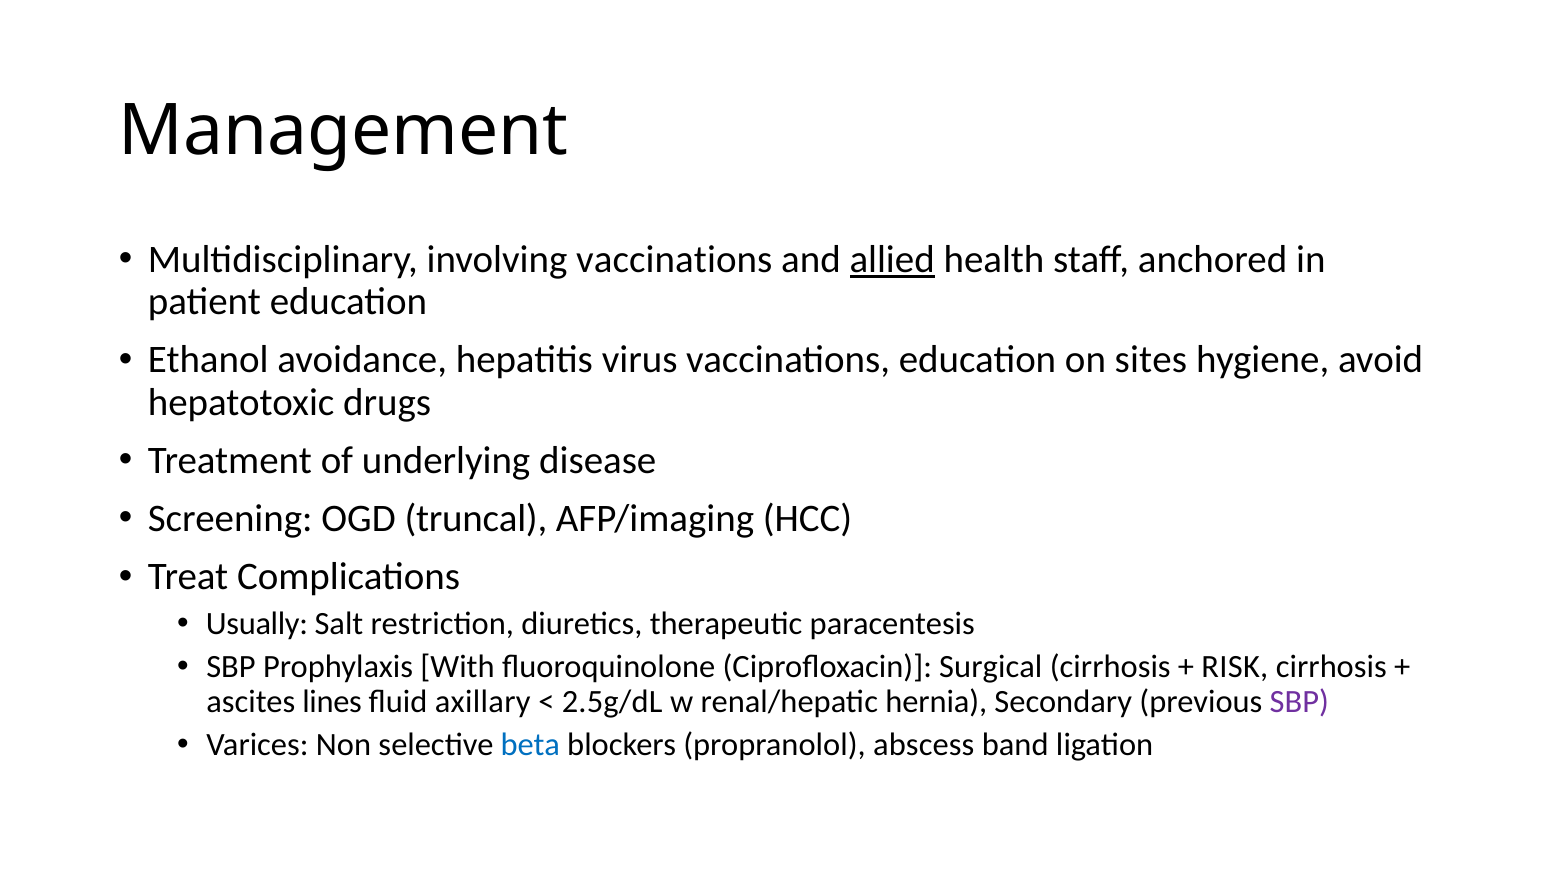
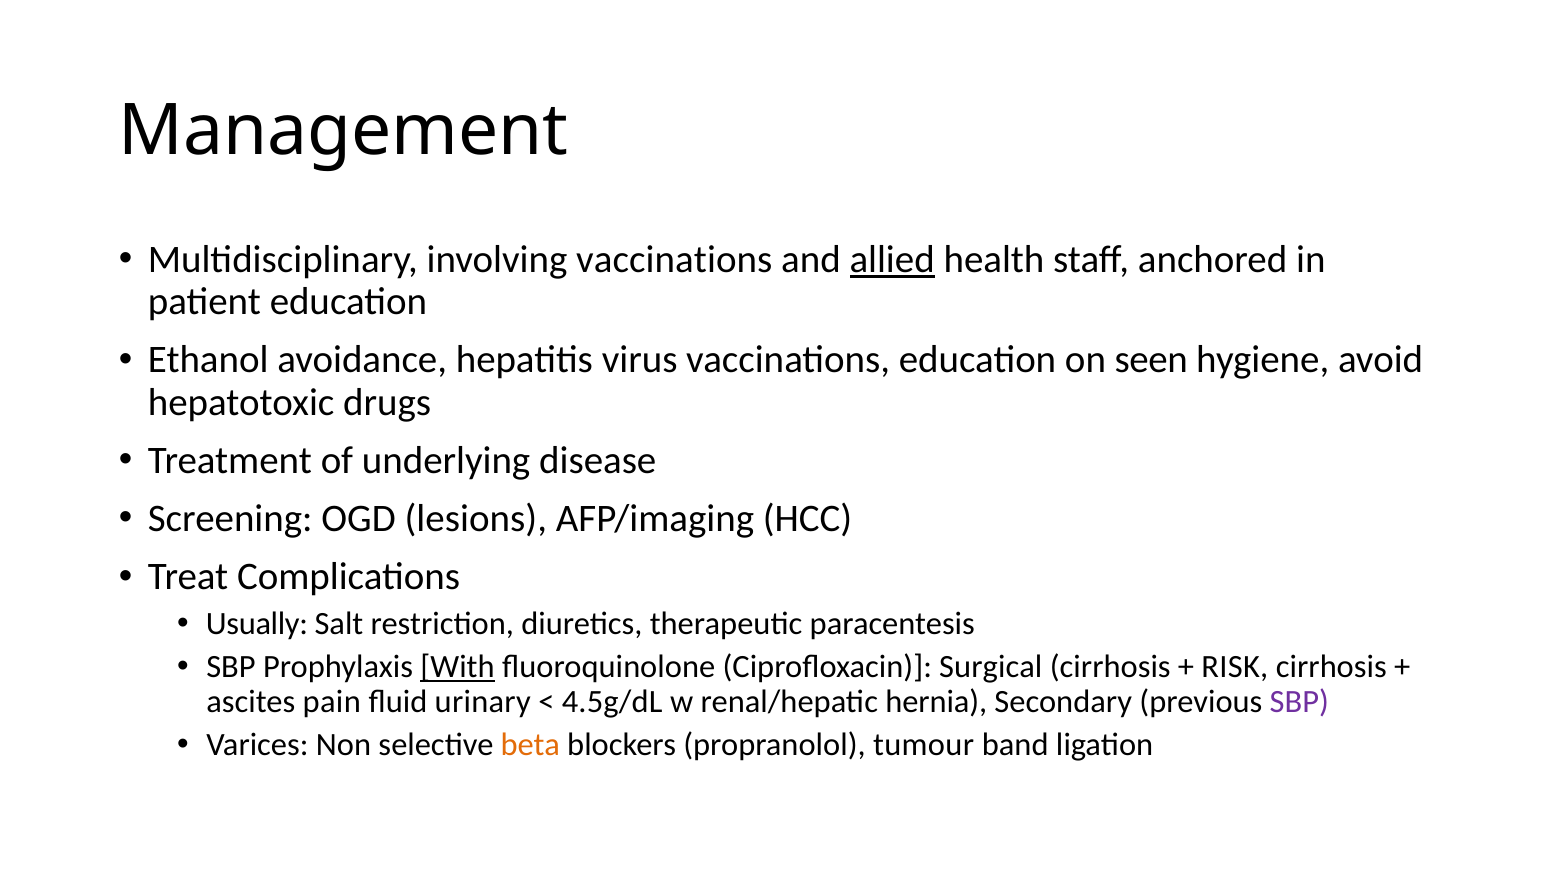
sites: sites -> seen
truncal: truncal -> lesions
With underline: none -> present
lines: lines -> pain
axillary: axillary -> urinary
2.5g/dL: 2.5g/dL -> 4.5g/dL
beta colour: blue -> orange
abscess: abscess -> tumour
